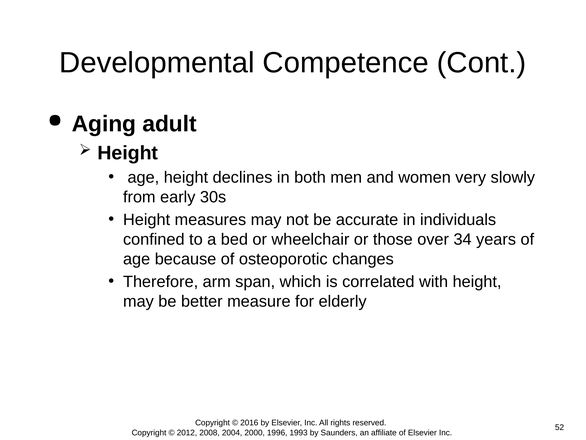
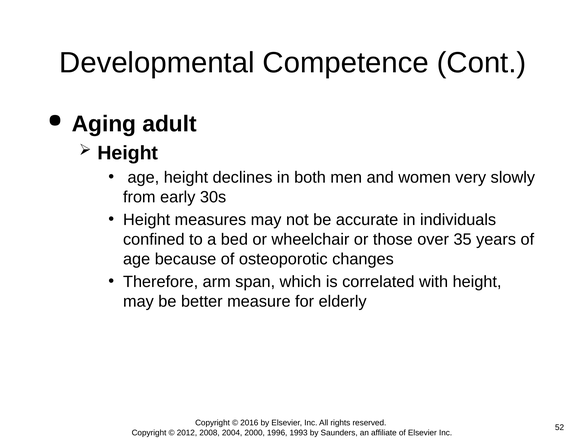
34: 34 -> 35
